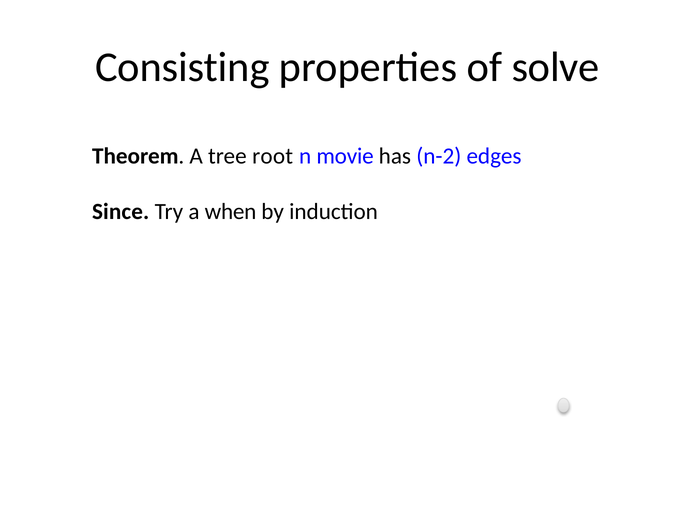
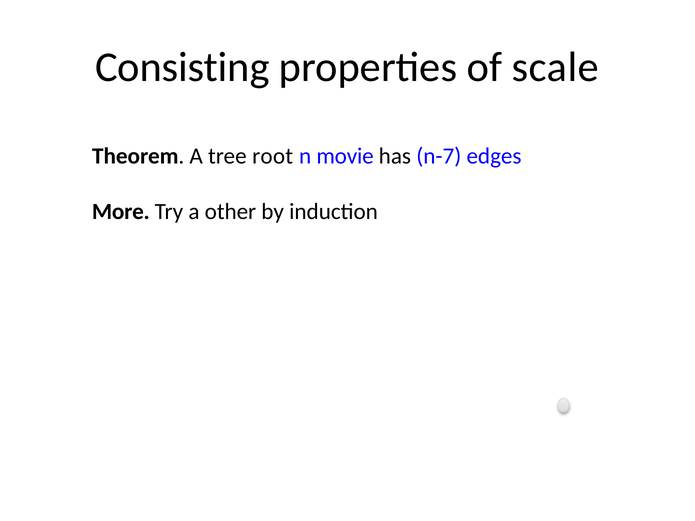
solve: solve -> scale
n-2: n-2 -> n-7
Since: Since -> More
when: when -> other
